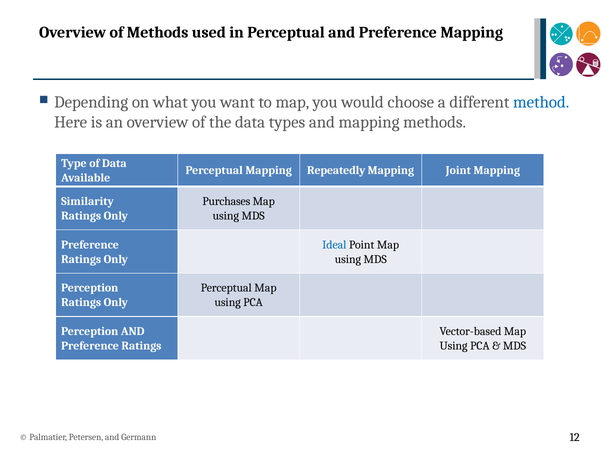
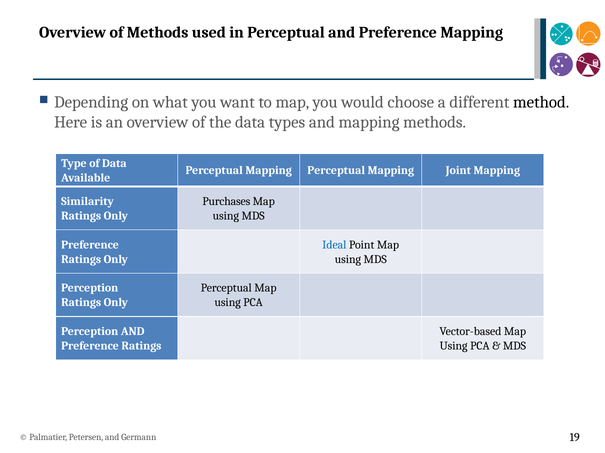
method colour: blue -> black
Mapping Repeatedly: Repeatedly -> Perceptual
12: 12 -> 19
